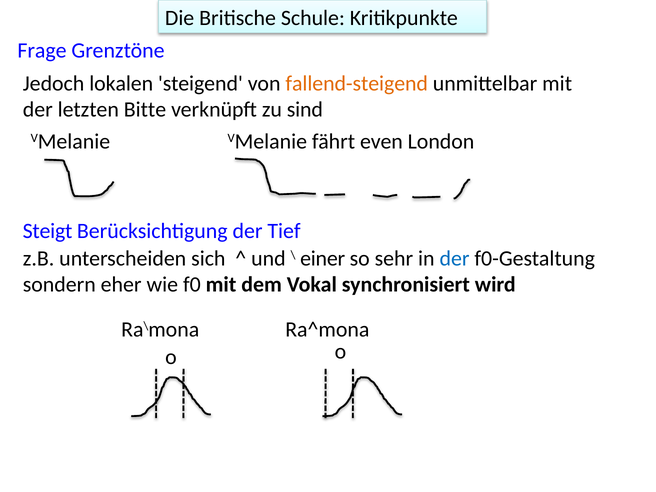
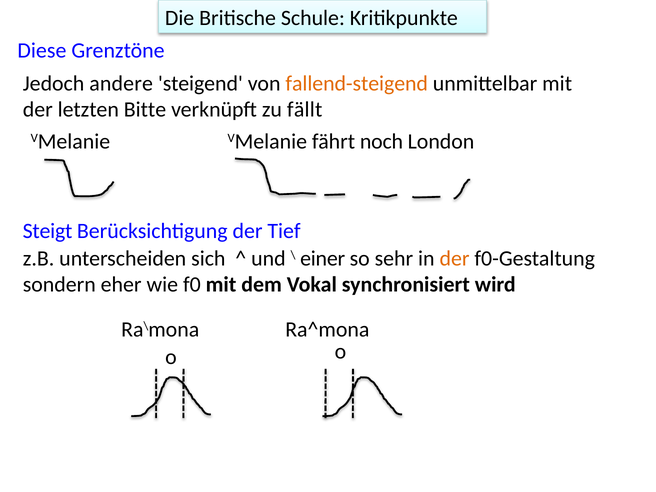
Frage: Frage -> Diese
lokalen: lokalen -> andere
sind: sind -> fällt
even: even -> noch
der at (455, 258) colour: blue -> orange
